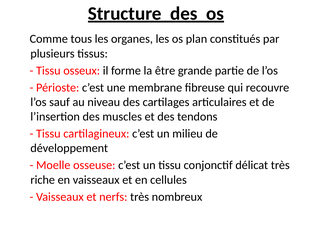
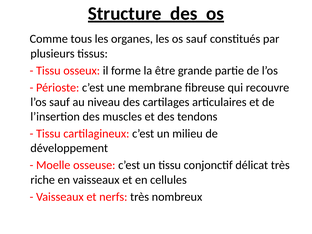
os plan: plan -> sauf
